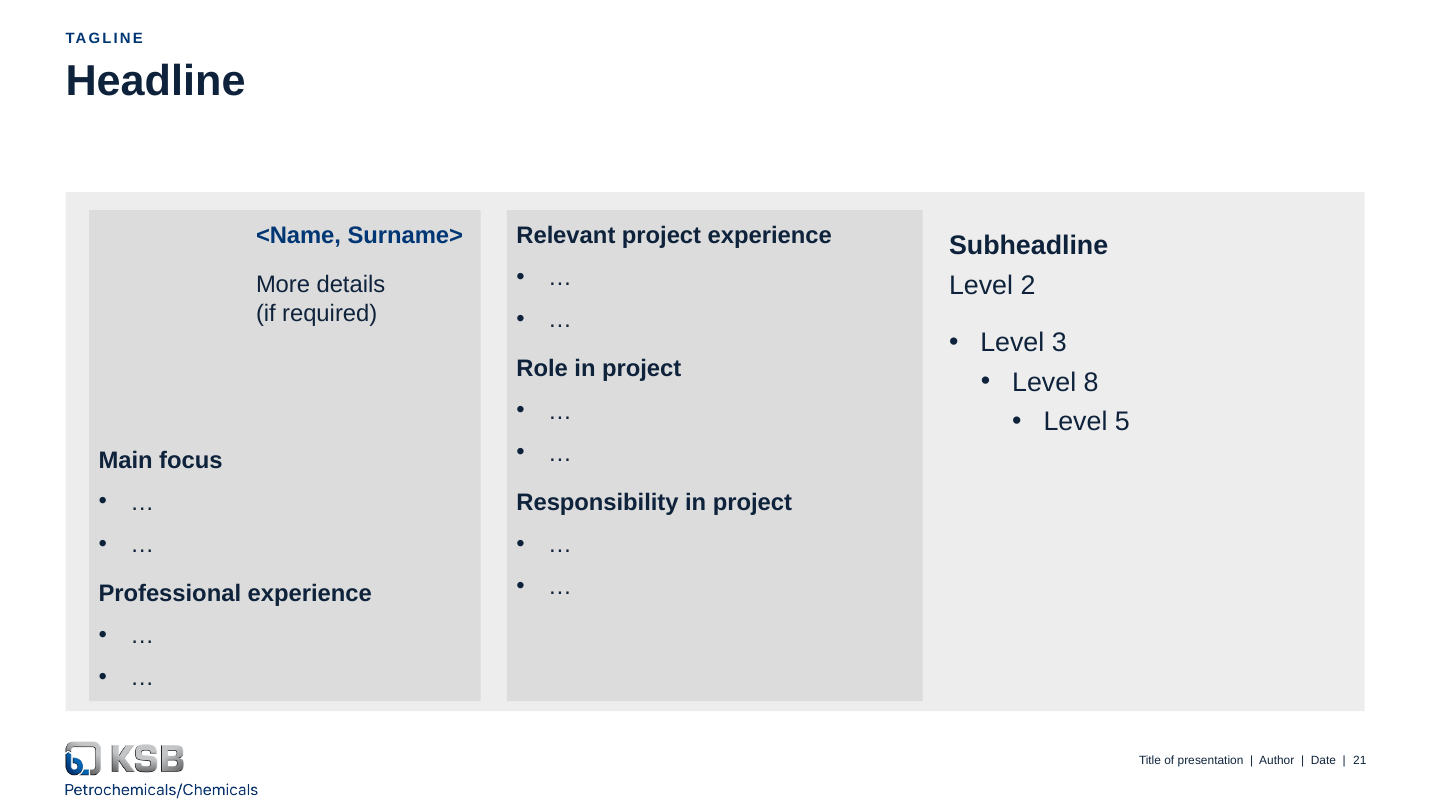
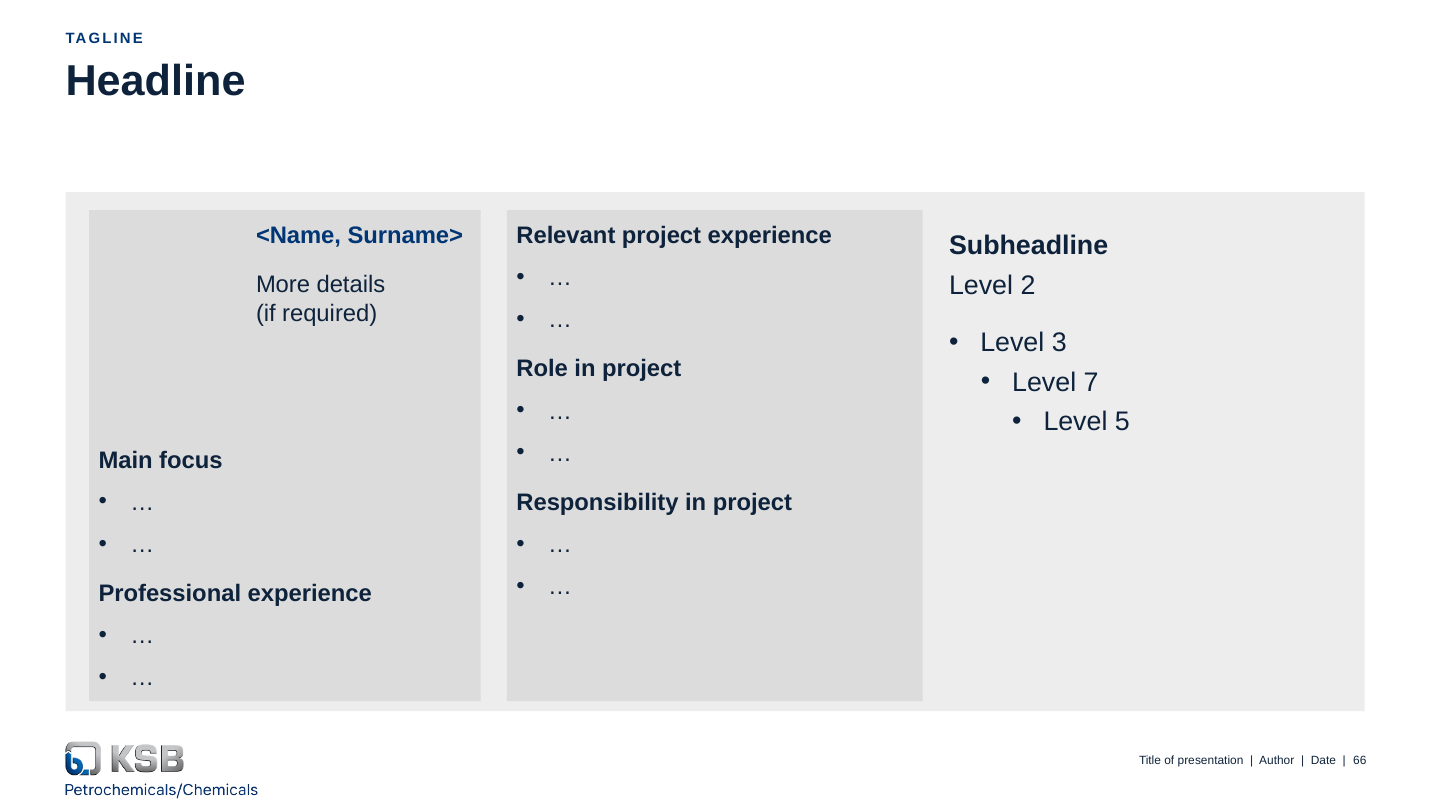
8: 8 -> 7
21: 21 -> 66
